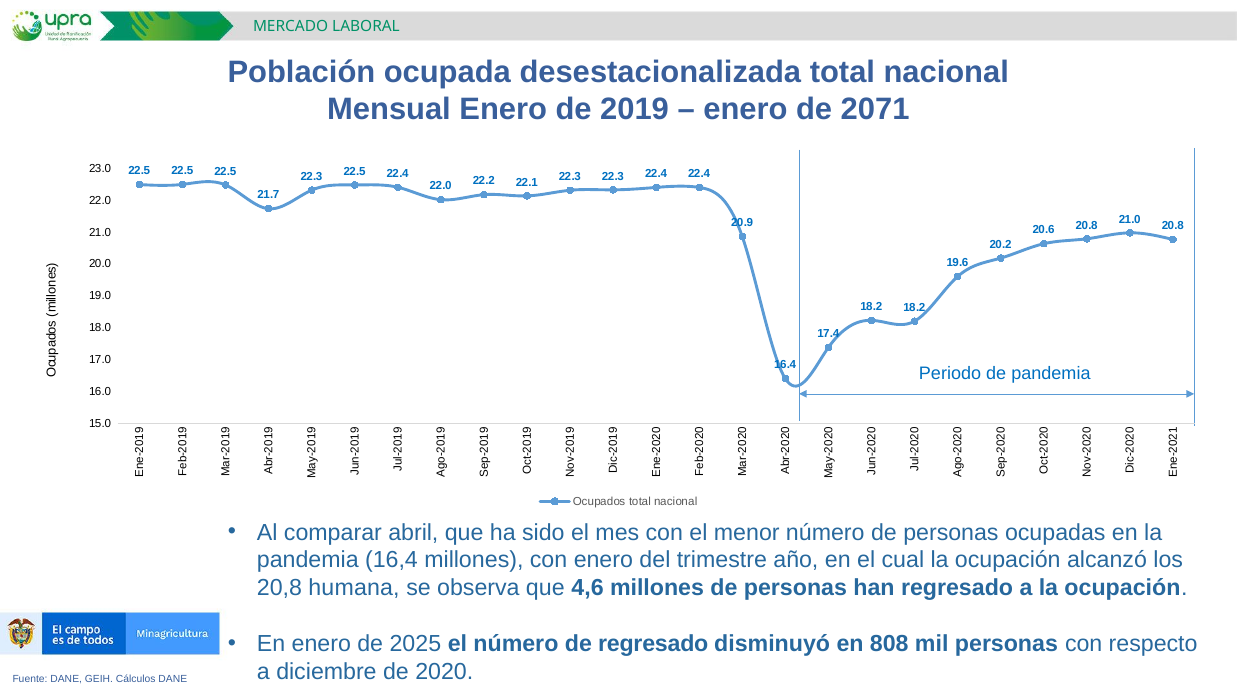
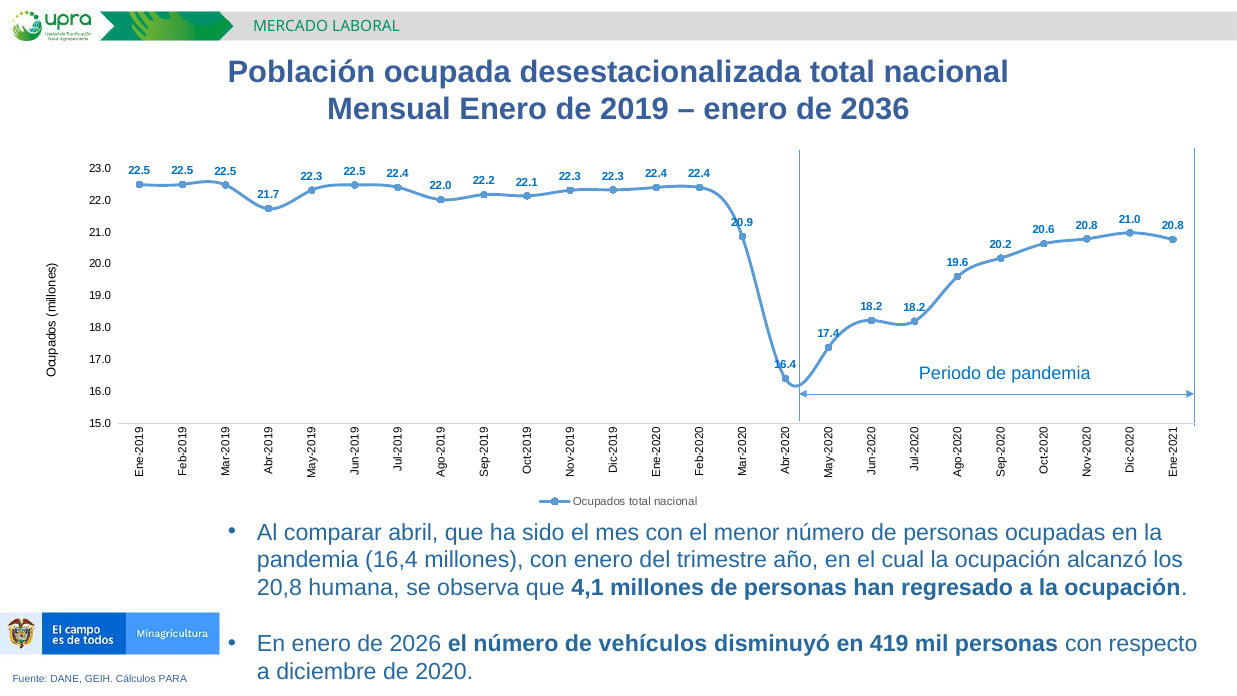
2071: 2071 -> 2036
4,6: 4,6 -> 4,1
2025: 2025 -> 2026
de regresado: regresado -> vehículos
808: 808 -> 419
Cálculos DANE: DANE -> PARA
